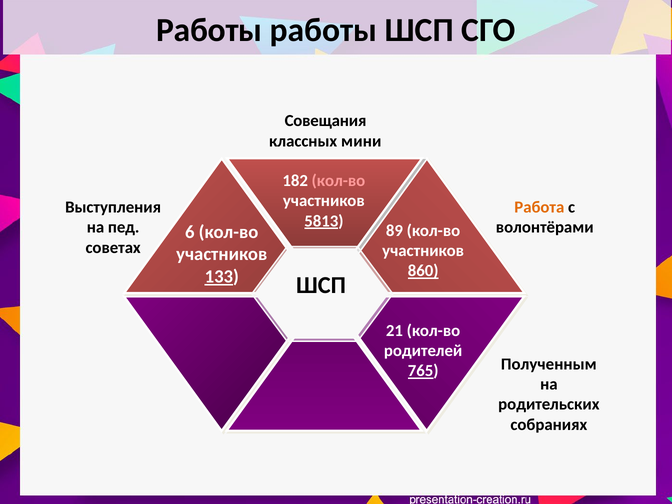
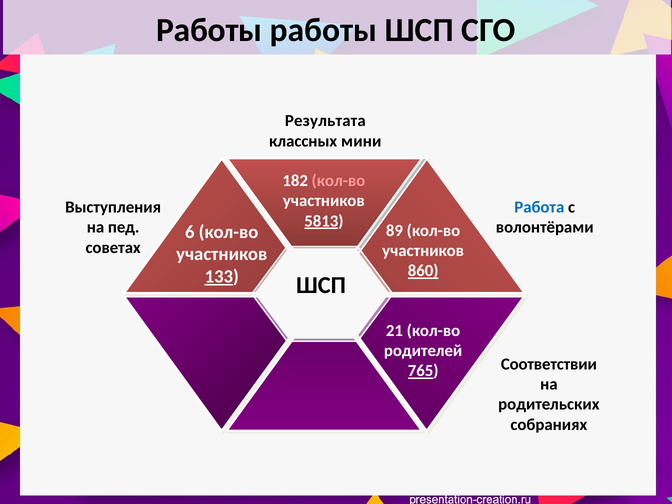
Совещания: Совещания -> Результата
Работа colour: orange -> blue
Полученным: Полученным -> Соответствии
